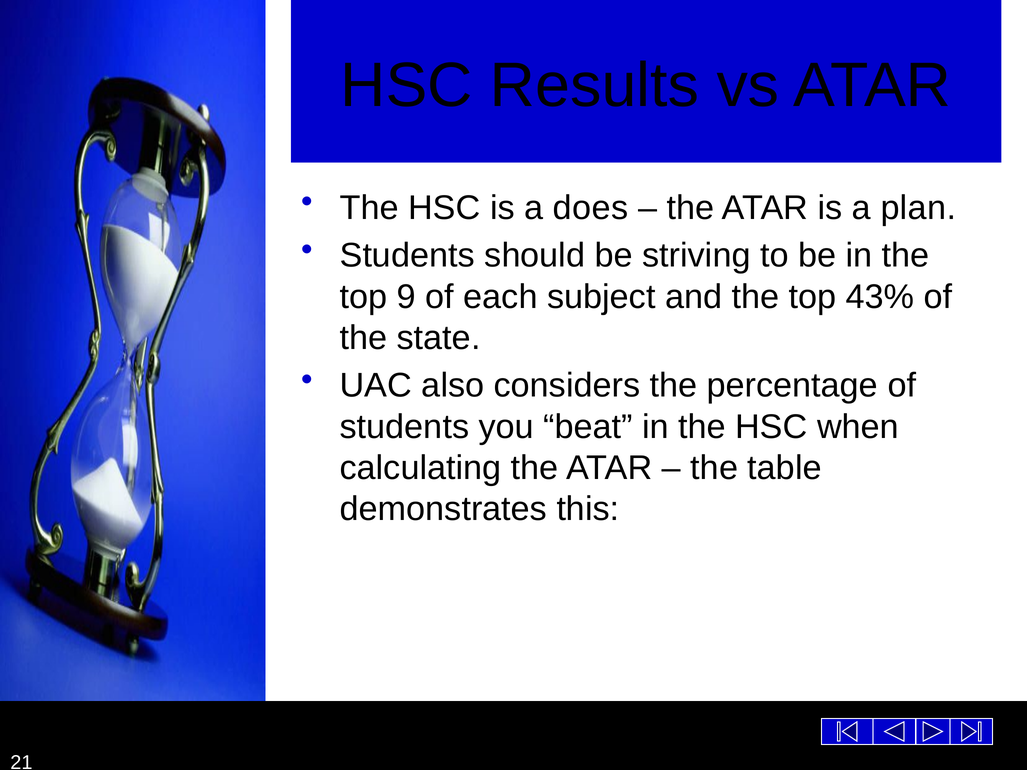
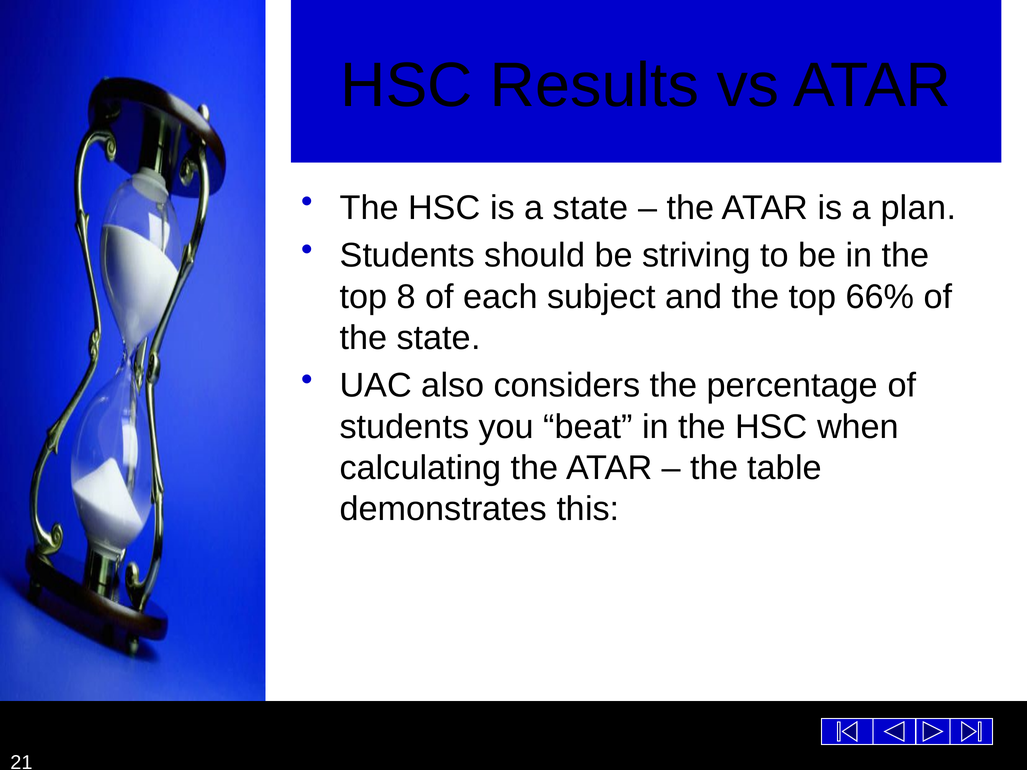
a does: does -> state
9: 9 -> 8
43%: 43% -> 66%
